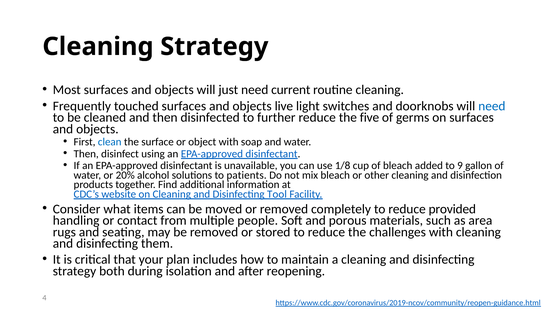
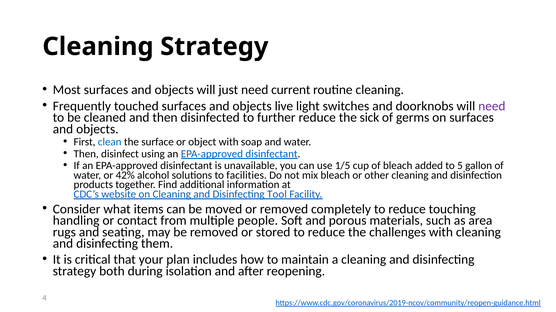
need at (492, 106) colour: blue -> purple
five: five -> sick
1/8: 1/8 -> 1/5
9: 9 -> 5
20%: 20% -> 42%
patients: patients -> facilities
provided: provided -> touching
